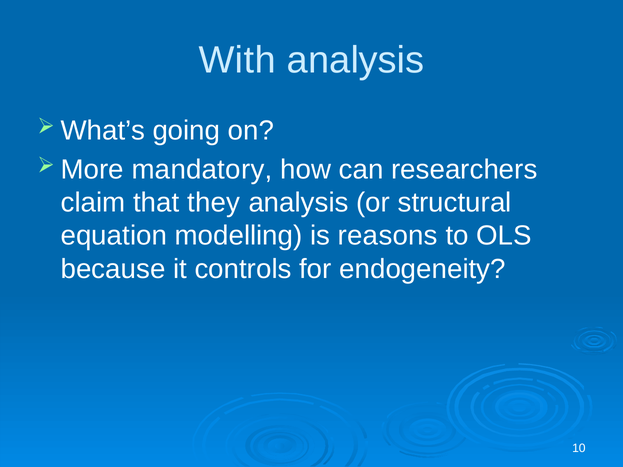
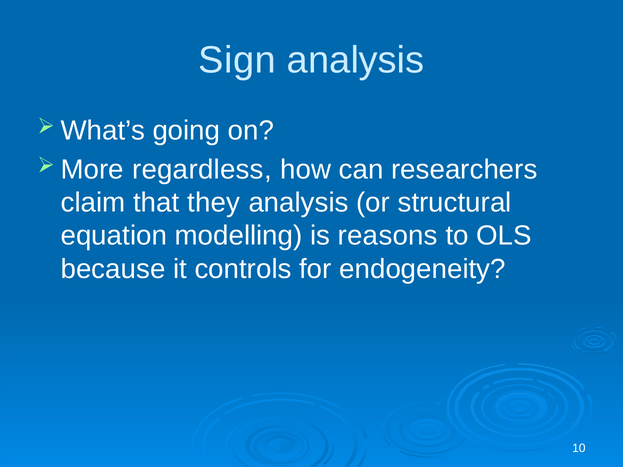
With: With -> Sign
mandatory: mandatory -> regardless
